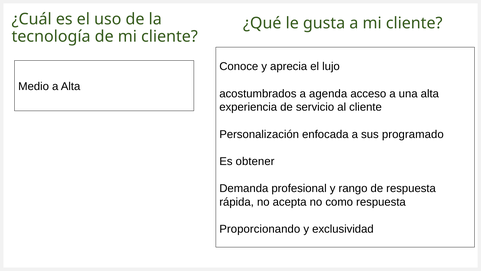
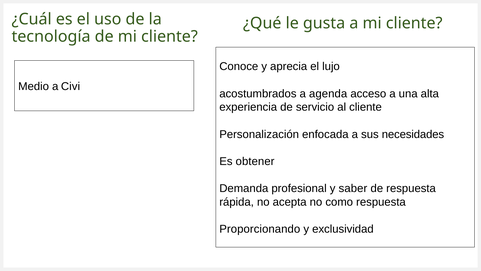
a Alta: Alta -> Civi
programado: programado -> necesidades
rango: rango -> saber
